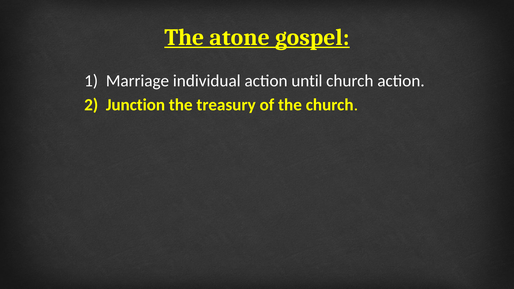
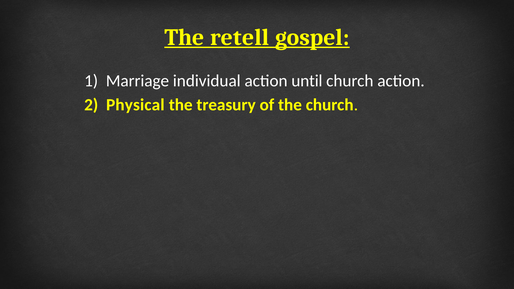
atone: atone -> retell
Junction: Junction -> Physical
